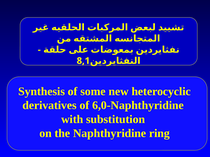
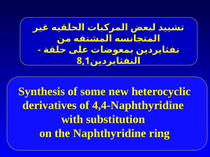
6,0-Naphthyridine: 6,0-Naphthyridine -> 4,4-Naphthyridine
